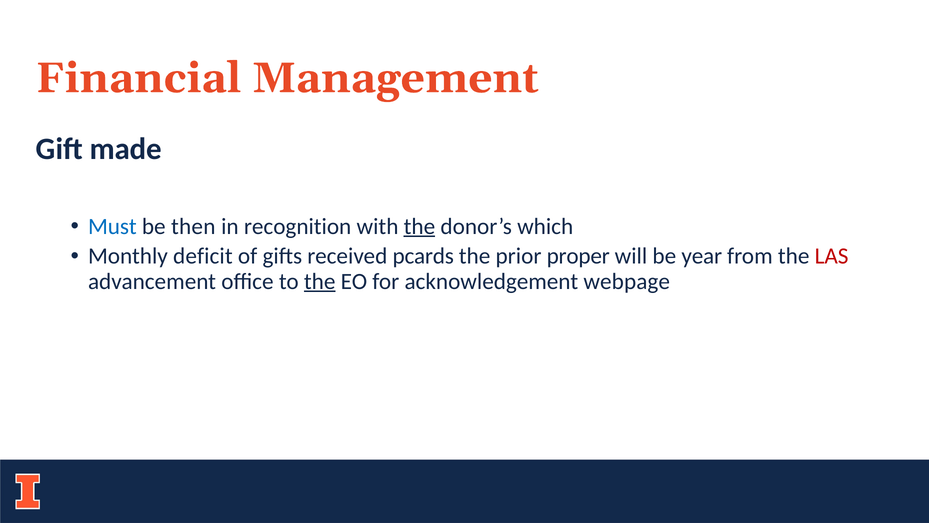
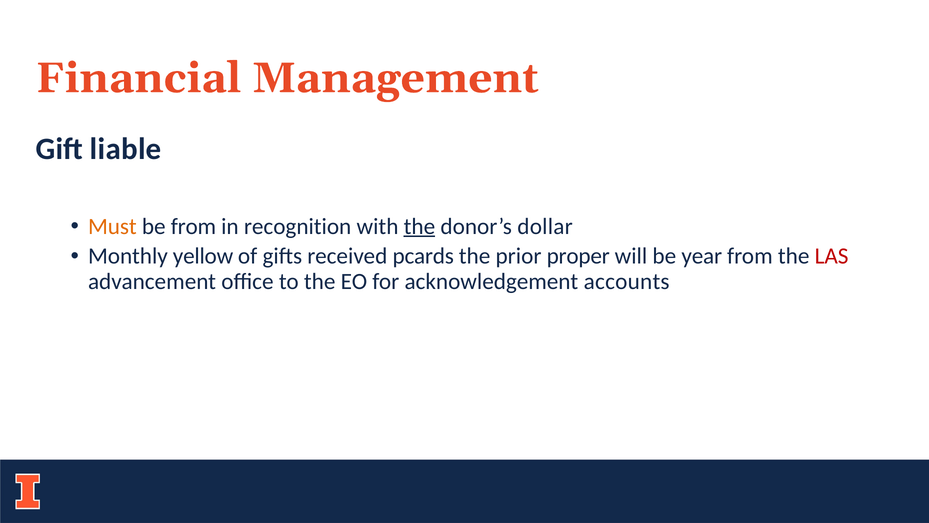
made: made -> liable
Must colour: blue -> orange
be then: then -> from
which: which -> dollar
deficit: deficit -> yellow
the at (320, 281) underline: present -> none
webpage: webpage -> accounts
